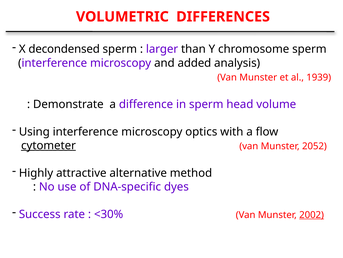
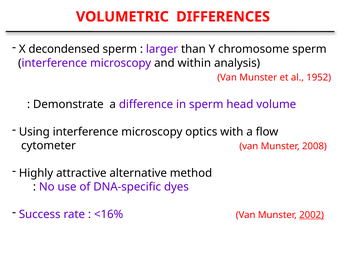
added: added -> within
1939: 1939 -> 1952
cytometer underline: present -> none
2052: 2052 -> 2008
<30%: <30% -> <16%
